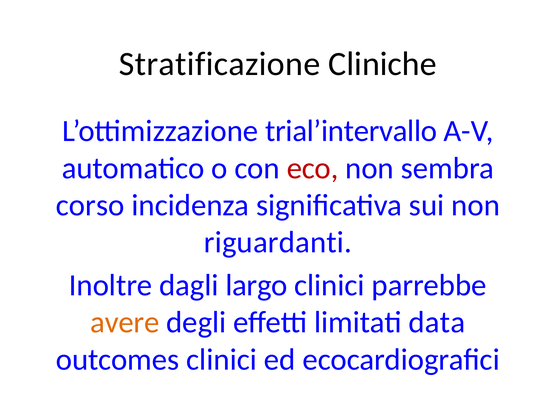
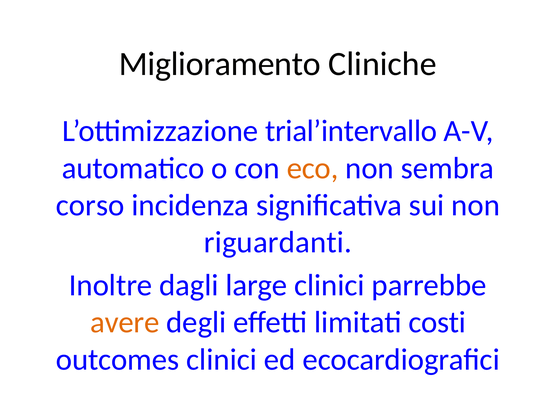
Stratificazione: Stratificazione -> Miglioramento
eco colour: red -> orange
largo: largo -> large
data: data -> costi
